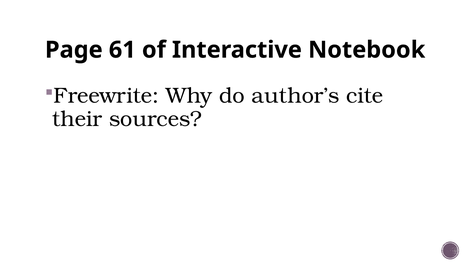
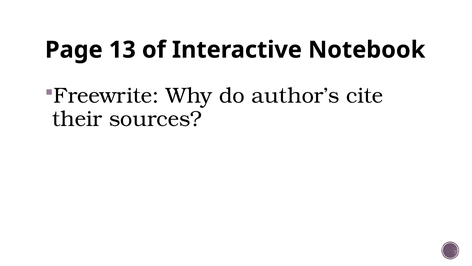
61: 61 -> 13
